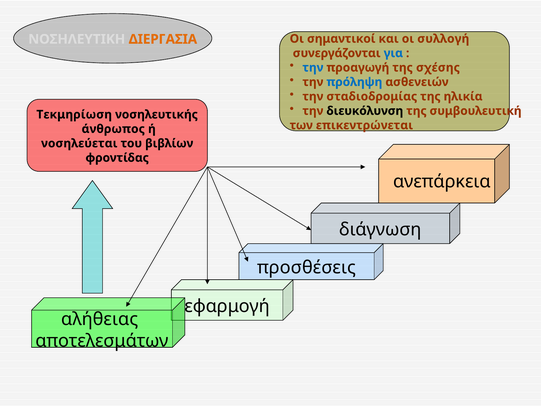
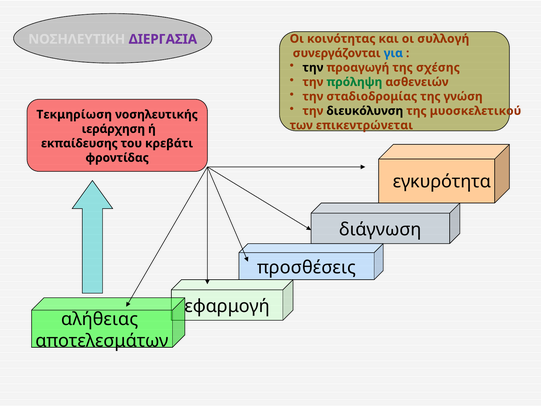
σημαντικοί: σημαντικοί -> κοινότητας
ΔΙΕΡΓΑΣΙΑ colour: orange -> purple
την at (313, 68) colour: blue -> black
πρόληψη colour: blue -> green
ηλικία: ηλικία -> γνώση
συμβουλευτική: συμβουλευτική -> μυοσκελετικού
άνθρωπος: άνθρωπος -> ιεράρχηση
νοσηλεύεται: νοσηλεύεται -> εκπαίδευσης
βιβλίων: βιβλίων -> κρεβάτι
ανεπάρκεια: ανεπάρκεια -> εγκυρότητα
